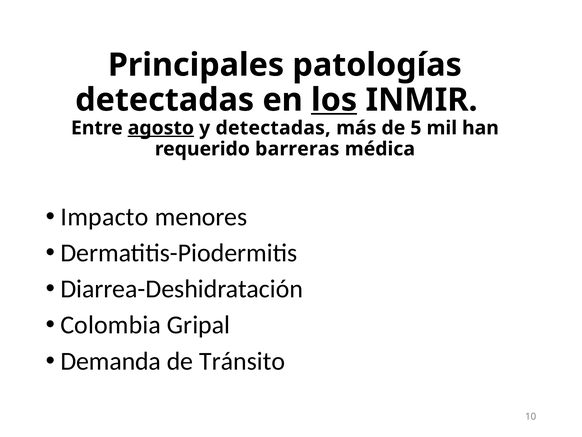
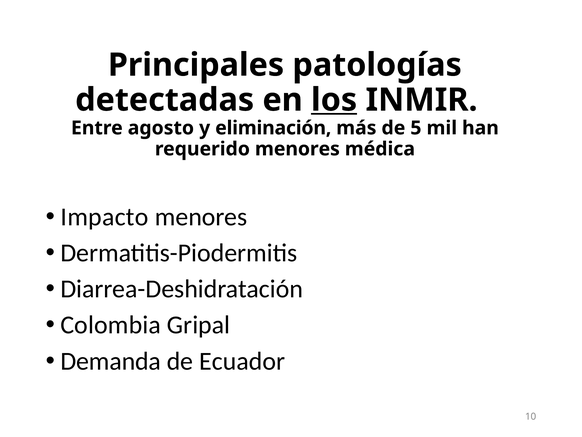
agosto underline: present -> none
y detectadas: detectadas -> eliminación
requerido barreras: barreras -> menores
Tránsito: Tránsito -> Ecuador
